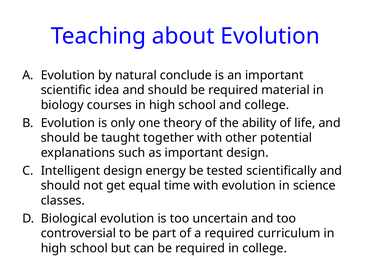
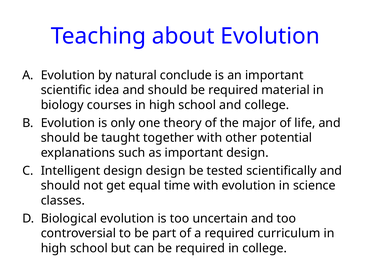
ability: ability -> major
design energy: energy -> design
